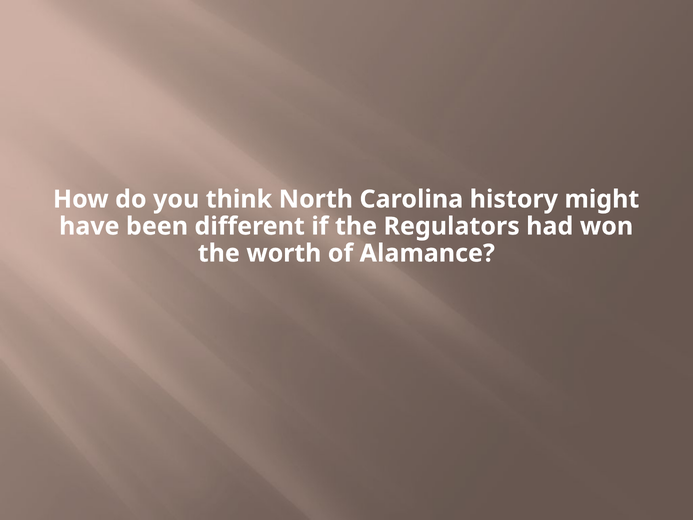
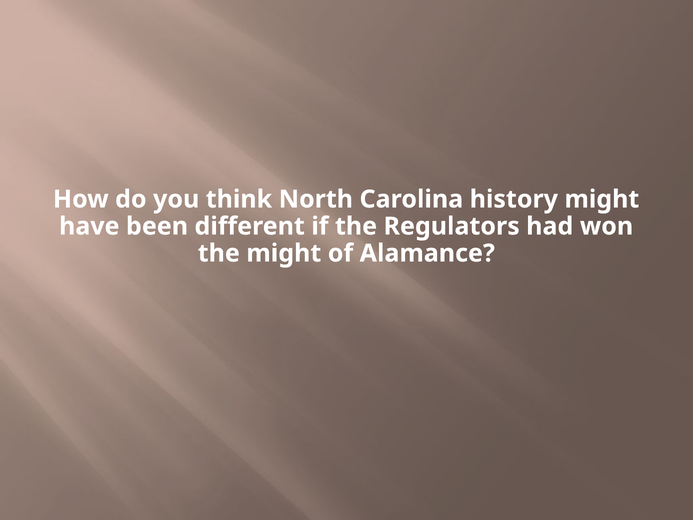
the worth: worth -> might
